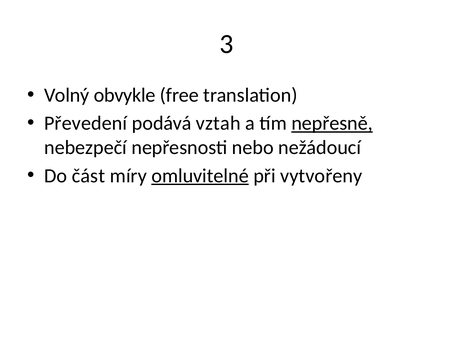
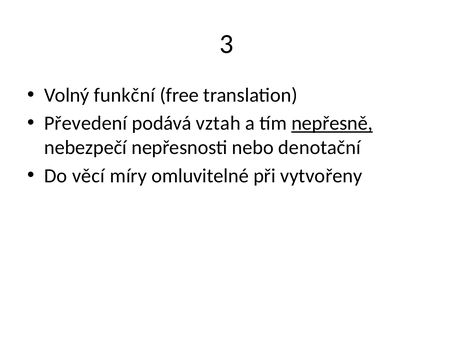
obvykle: obvykle -> funkční
nežádoucí: nežádoucí -> denotační
část: část -> věcí
omluvitelné underline: present -> none
